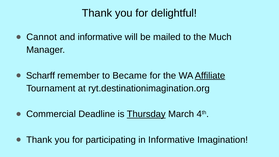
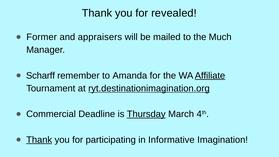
delightful: delightful -> revealed
Cannot: Cannot -> Former
and informative: informative -> appraisers
Became: Became -> Amanda
ryt.destinationimagination.org underline: none -> present
Thank at (39, 140) underline: none -> present
